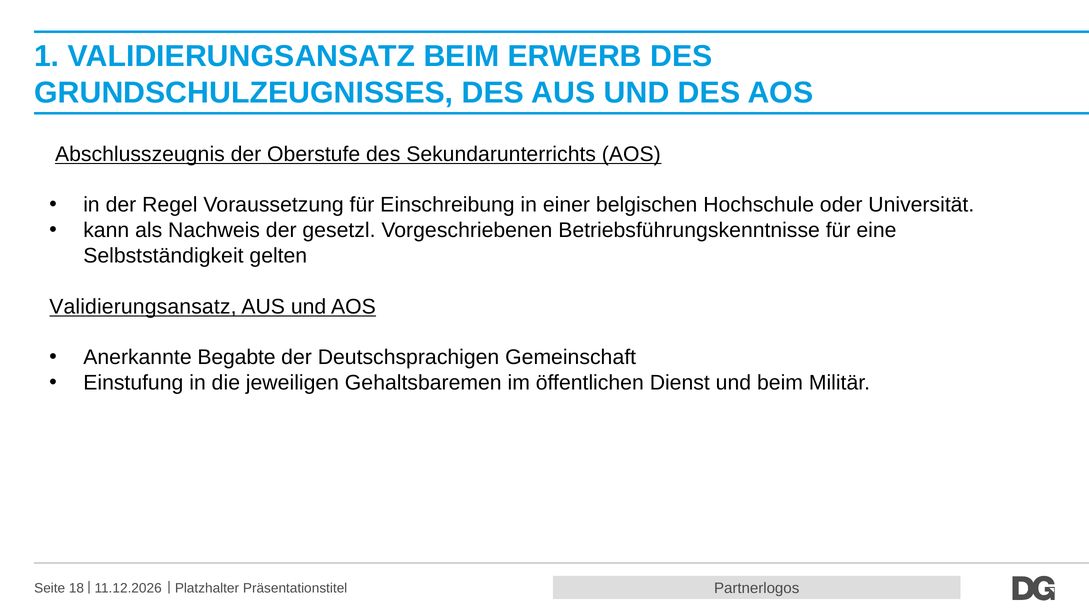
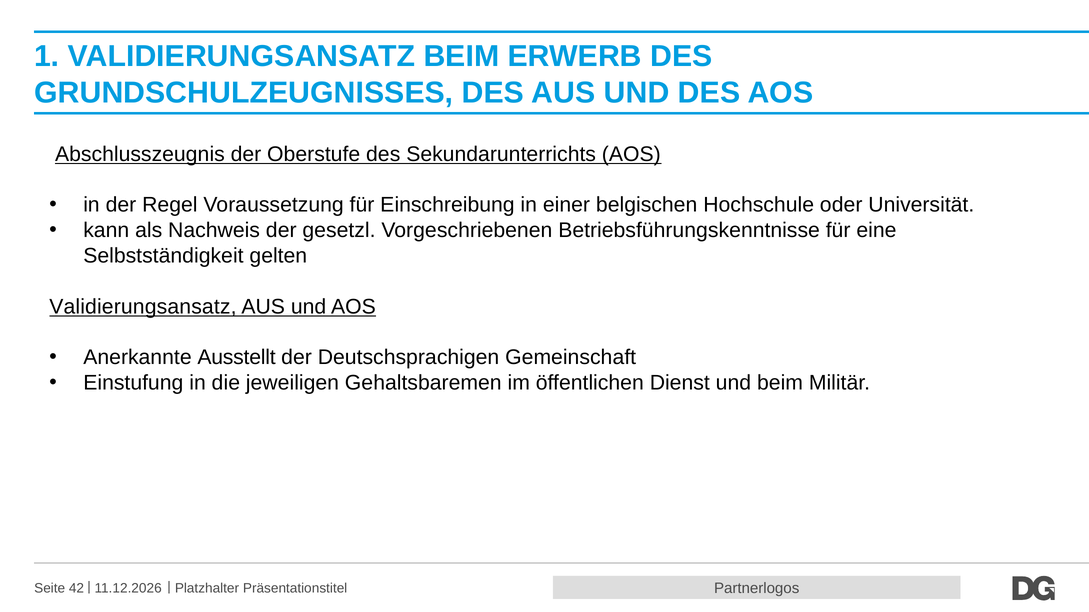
Begabte: Begabte -> Ausstellt
18: 18 -> 42
